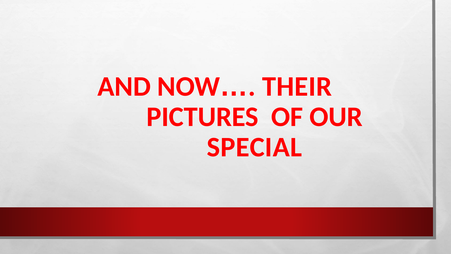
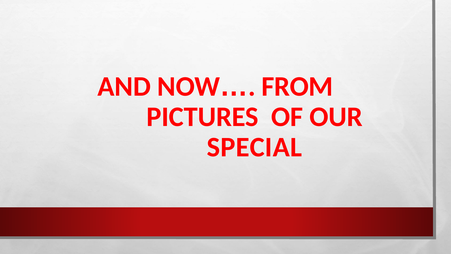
THEIR: THEIR -> FROM
